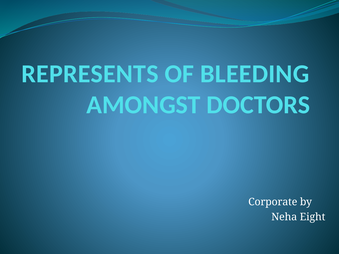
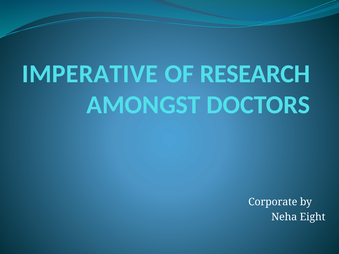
REPRESENTS: REPRESENTS -> IMPERATIVE
BLEEDING: BLEEDING -> RESEARCH
